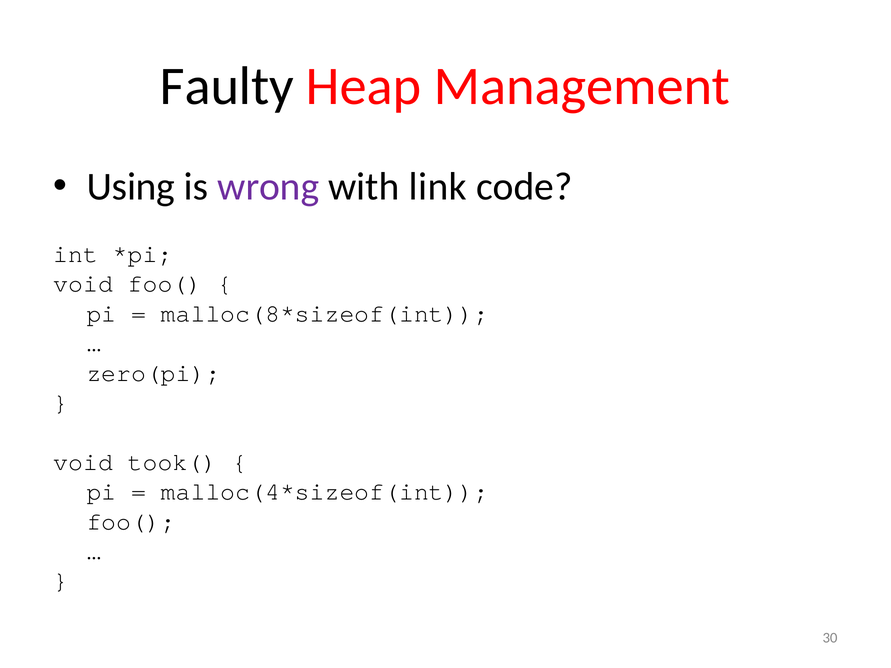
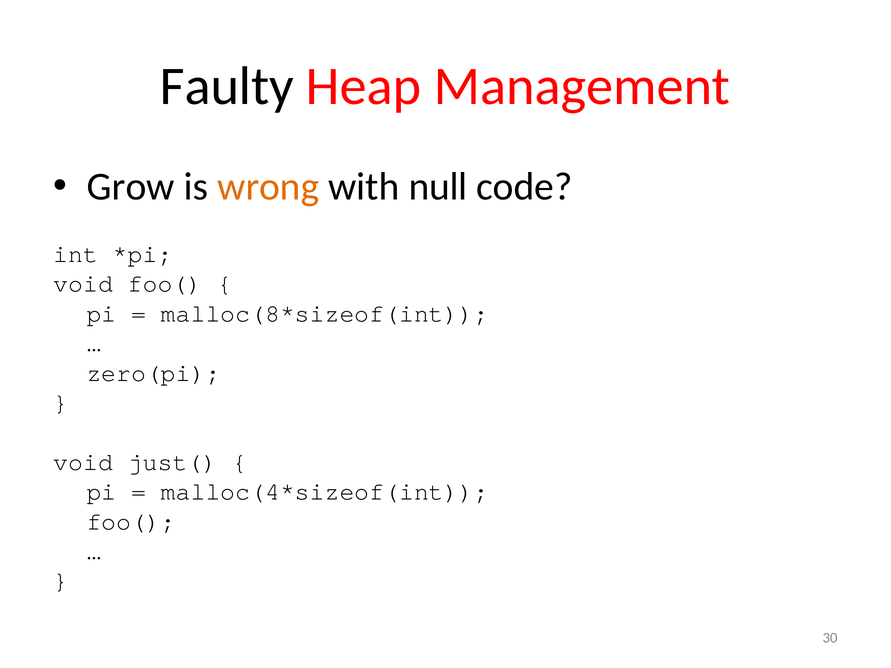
Using: Using -> Grow
wrong colour: purple -> orange
link: link -> null
took(: took( -> just(
